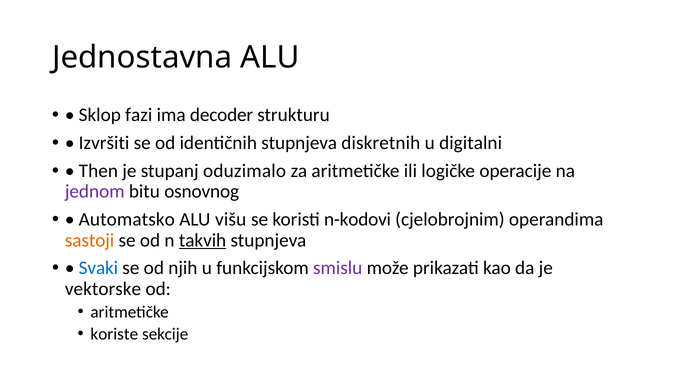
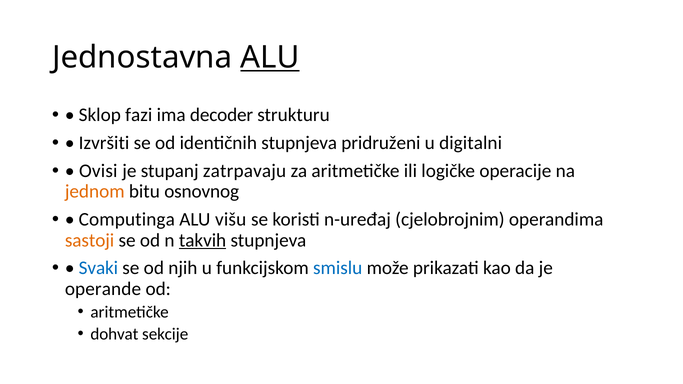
ALU at (270, 57) underline: none -> present
diskretnih: diskretnih -> pridruženi
Then: Then -> Ovisi
oduzimalo: oduzimalo -> zatrpavaju
jednom colour: purple -> orange
Automatsko: Automatsko -> Computinga
n-kodovi: n-kodovi -> n-uređaj
smislu colour: purple -> blue
vektorske: vektorske -> operande
koriste: koriste -> dohvat
